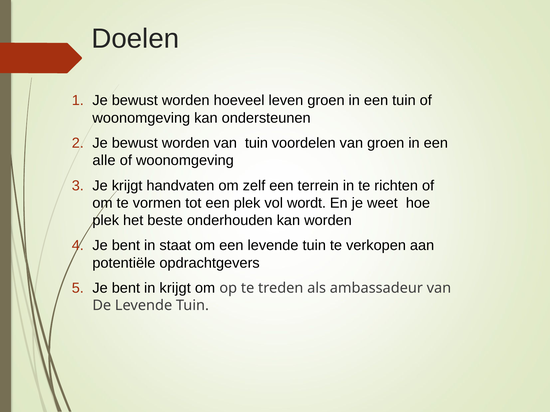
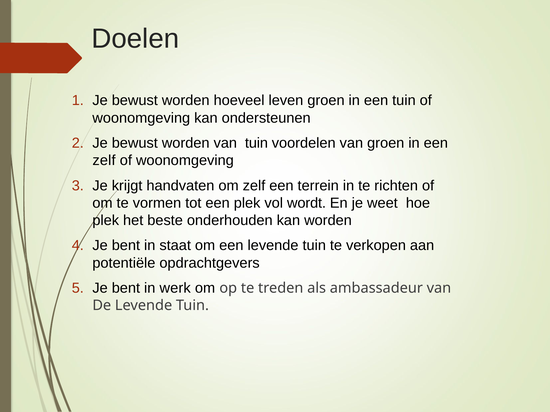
alle at (104, 161): alle -> zelf
in krijgt: krijgt -> werk
